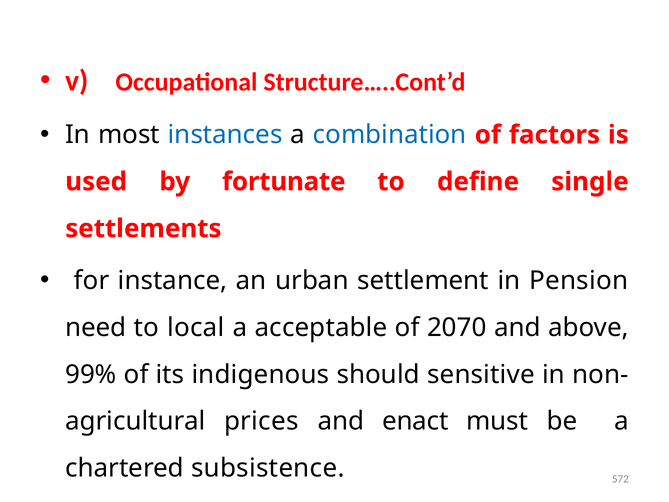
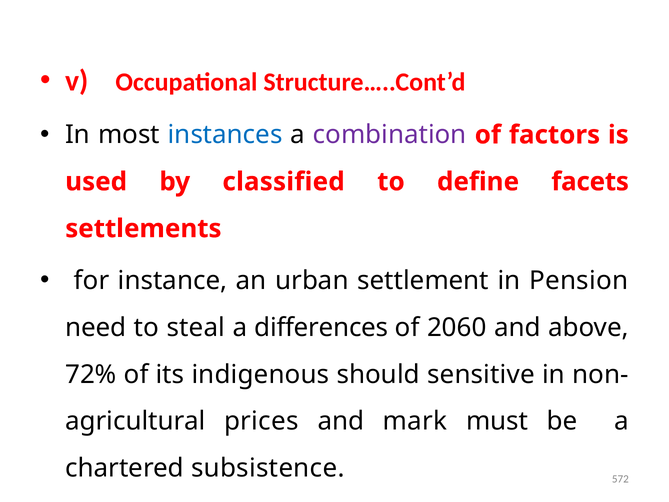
combination colour: blue -> purple
fortunate: fortunate -> classified
single: single -> facets
local: local -> steal
acceptable: acceptable -> differences
2070: 2070 -> 2060
99%: 99% -> 72%
enact: enact -> mark
